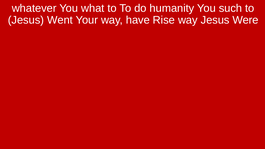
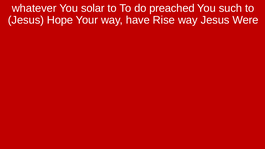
what: what -> solar
humanity: humanity -> preached
Went: Went -> Hope
